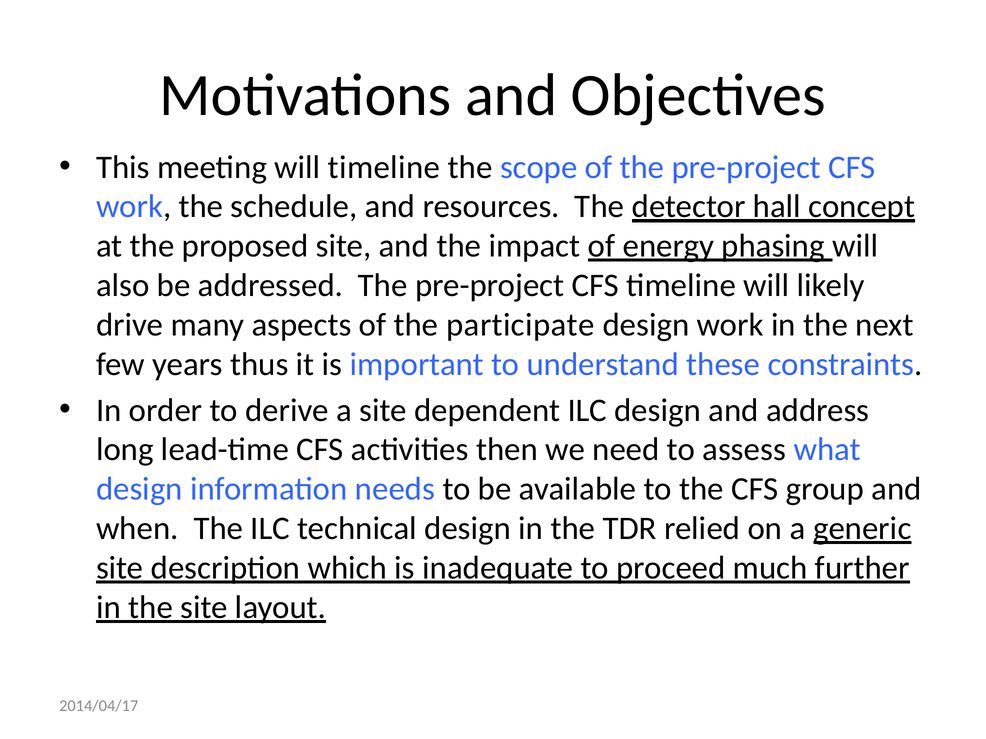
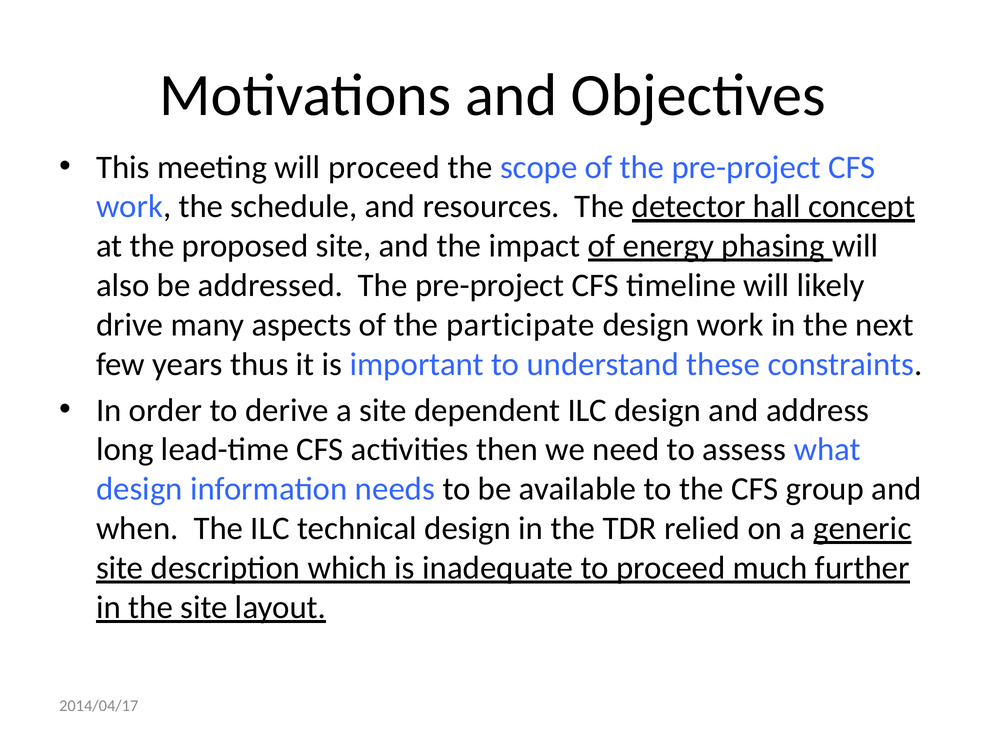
will timeline: timeline -> proceed
